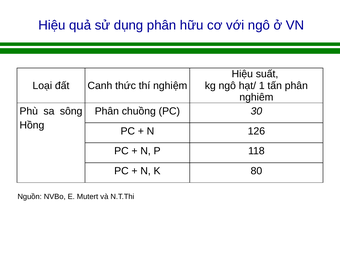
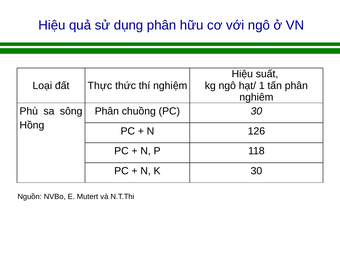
Canh: Canh -> Thực
K 80: 80 -> 30
